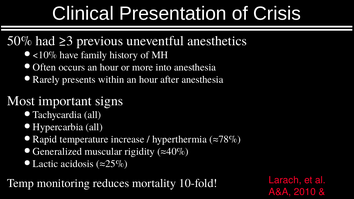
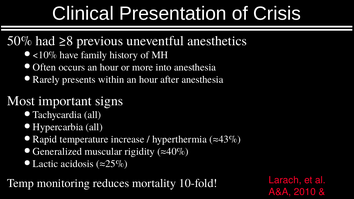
≥3: ≥3 -> ≥8
≈78%: ≈78% -> ≈43%
